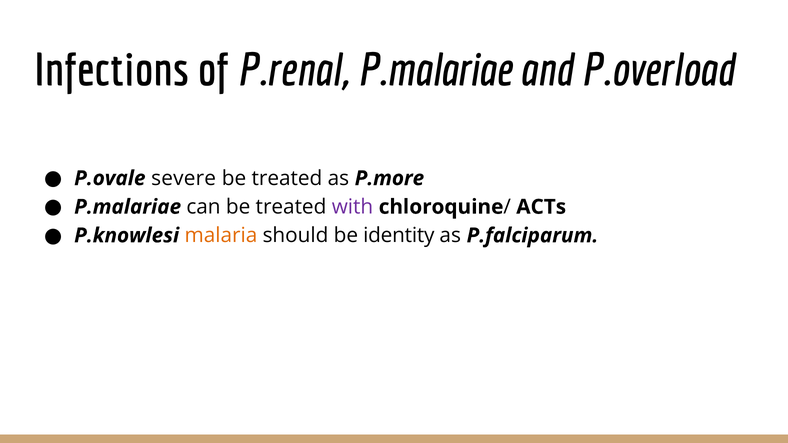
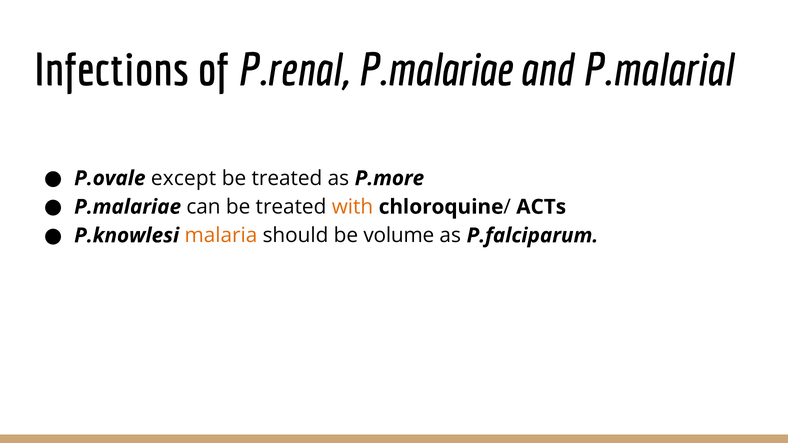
P.overload: P.overload -> P.malarial
severe: severe -> except
with colour: purple -> orange
identity: identity -> volume
